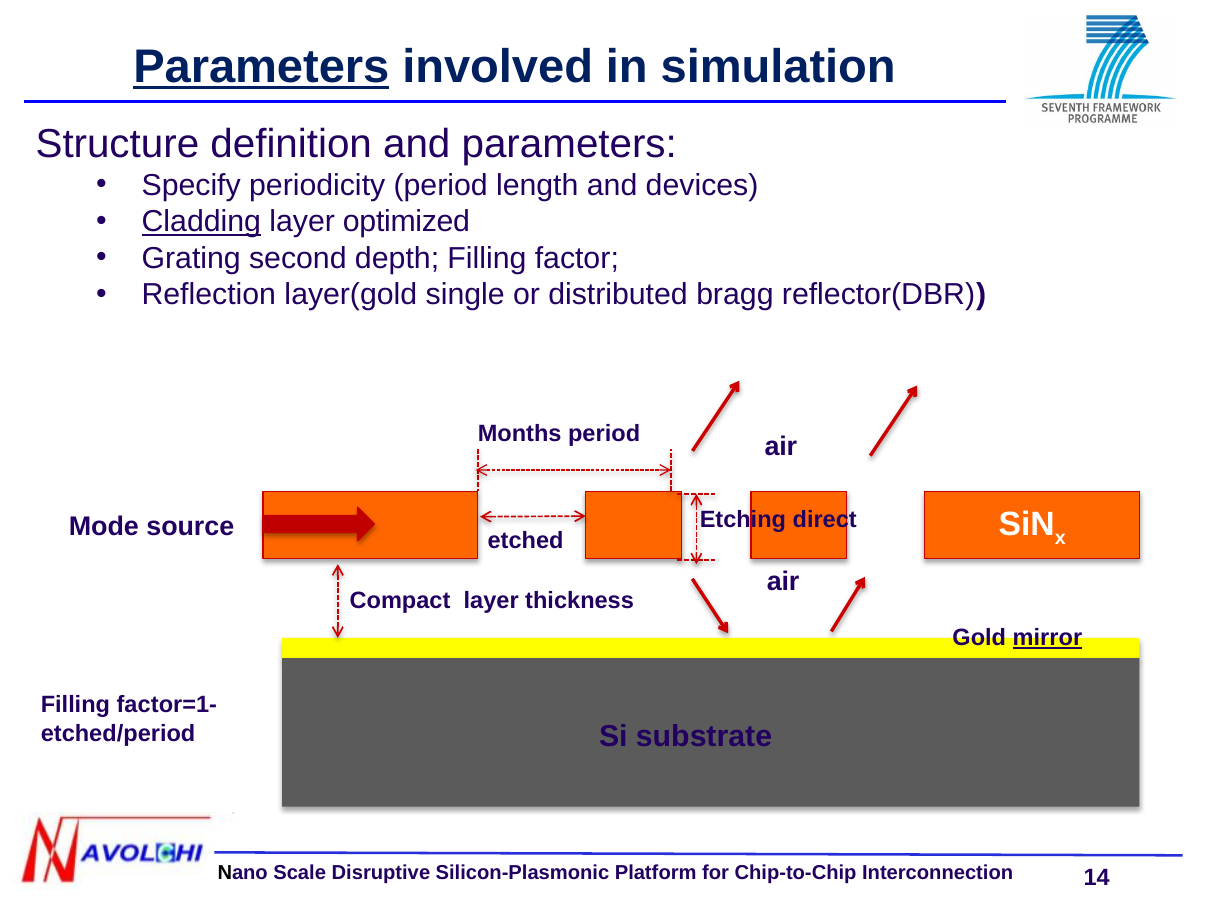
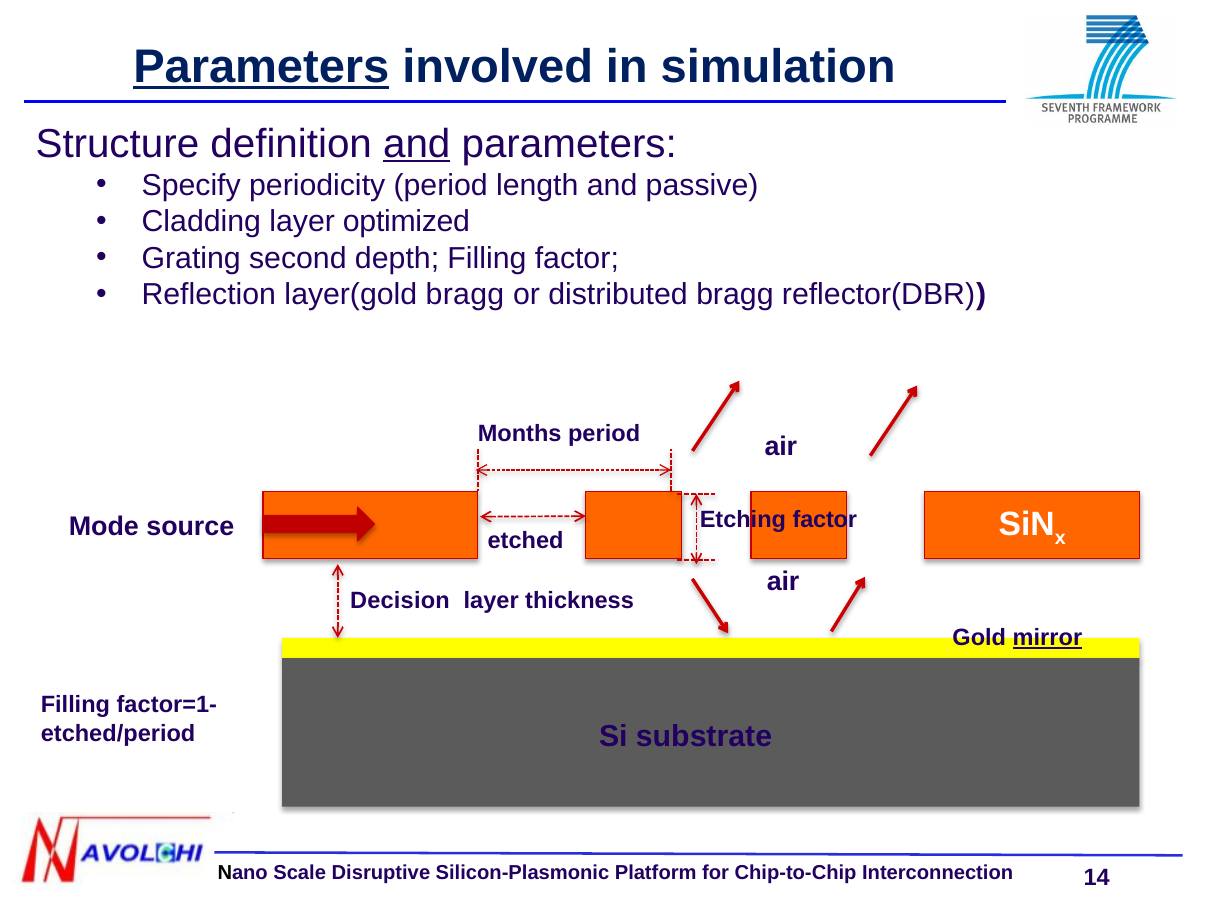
and at (417, 144) underline: none -> present
devices: devices -> passive
Cladding underline: present -> none
layer(gold single: single -> bragg
Etching direct: direct -> factor
Compact: Compact -> Decision
